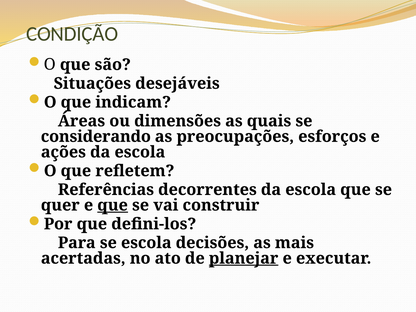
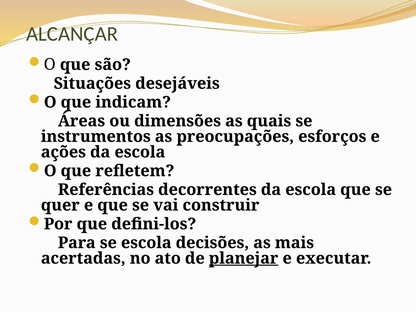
CONDIÇÃO: CONDIÇÃO -> ALCANÇAR
considerando: considerando -> instrumentos
que at (113, 205) underline: present -> none
